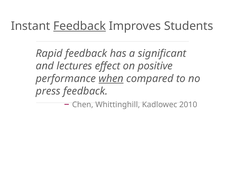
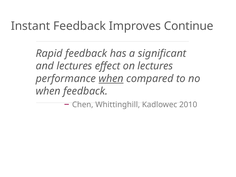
Feedback at (80, 26) underline: present -> none
Students: Students -> Continue
on positive: positive -> lectures
press at (48, 91): press -> when
